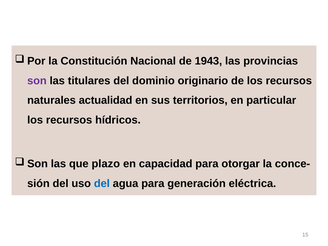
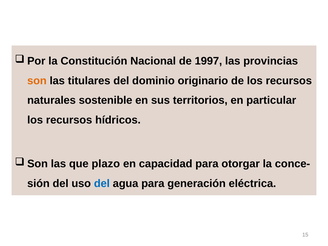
1943: 1943 -> 1997
son colour: purple -> orange
actualidad: actualidad -> sostenible
